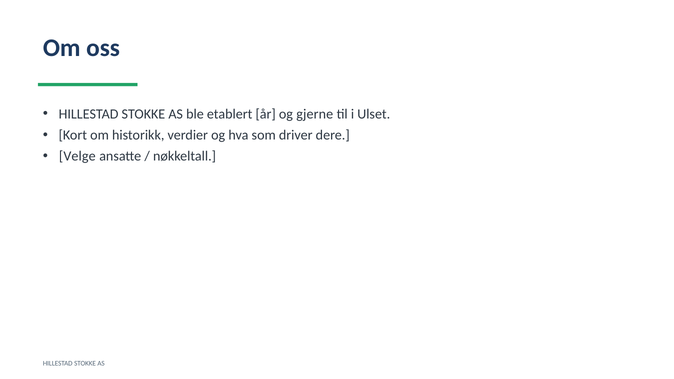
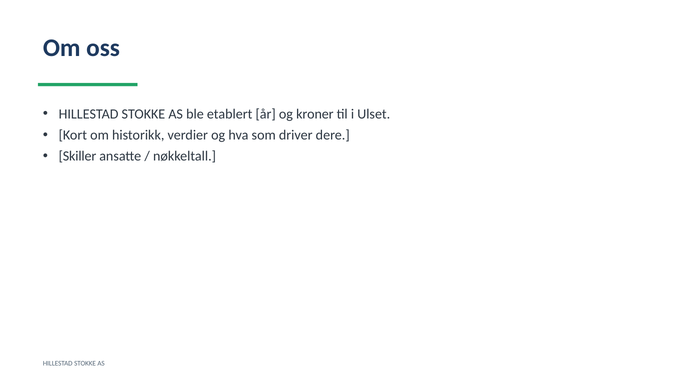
gjerne: gjerne -> kroner
Velge: Velge -> Skiller
